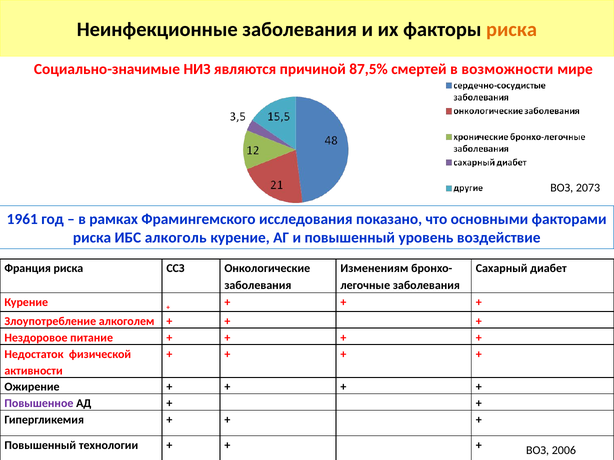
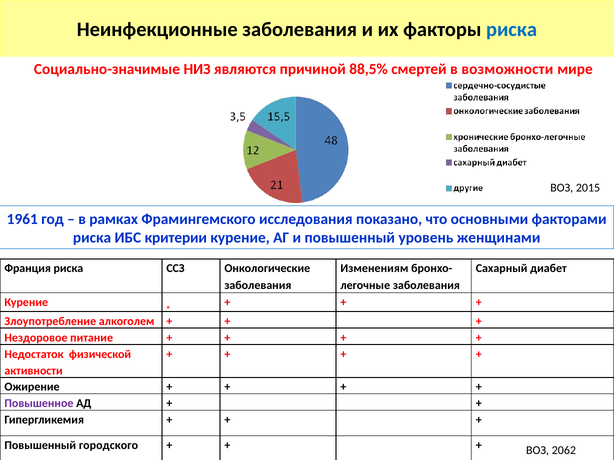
риска at (512, 30) colour: orange -> blue
87,5%: 87,5% -> 88,5%
2073: 2073 -> 2015
алкоголь: алкоголь -> критерии
воздействие: воздействие -> женщинами
технологии: технологии -> городского
2006: 2006 -> 2062
